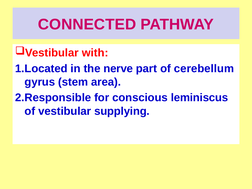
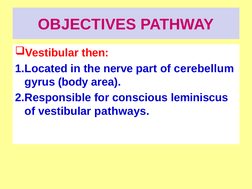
CONNECTED: CONNECTED -> OBJECTIVES
with: with -> then
stem: stem -> body
supplying: supplying -> pathways
